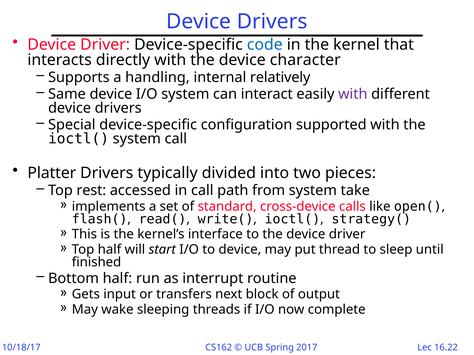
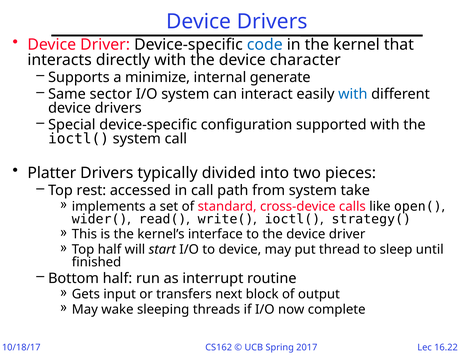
handling: handling -> minimize
relatively: relatively -> generate
Same device: device -> sector
with at (353, 94) colour: purple -> blue
flash(: flash( -> wider(
